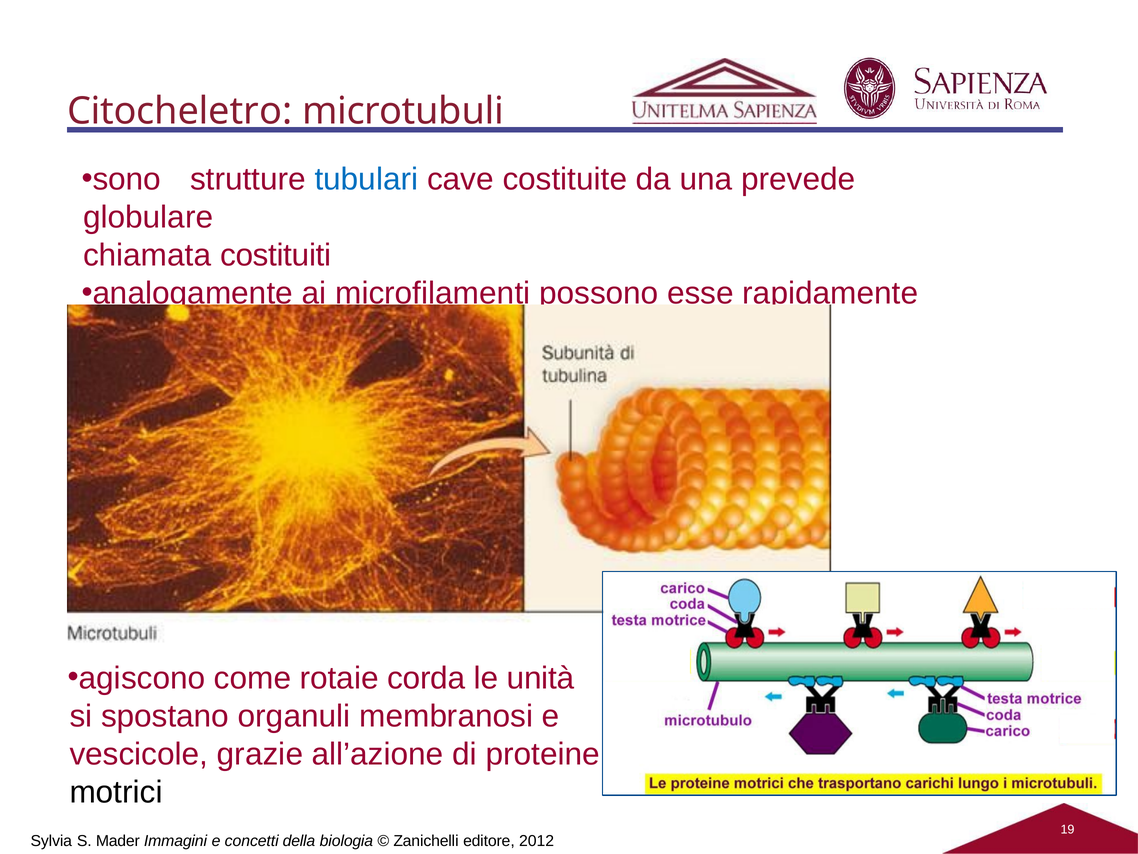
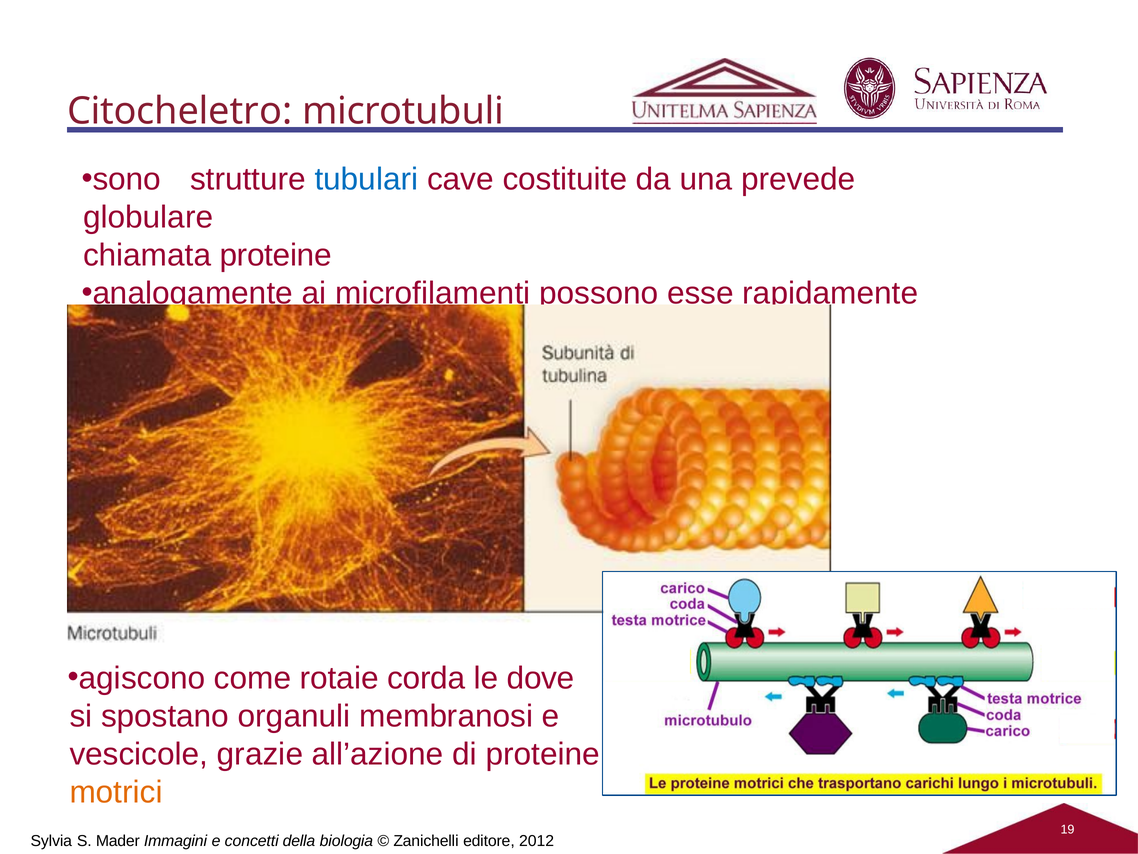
chiamata costituiti: costituiti -> proteine
unità: unità -> dove
motrici colour: black -> orange
